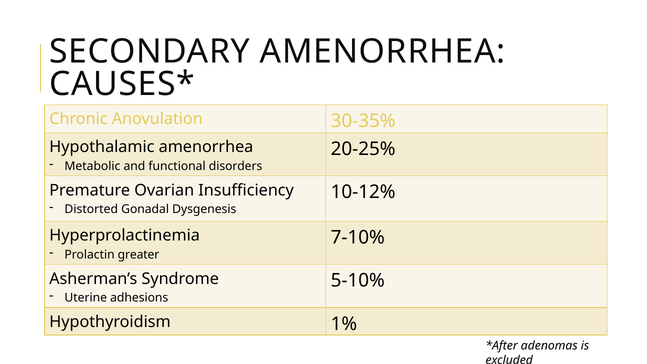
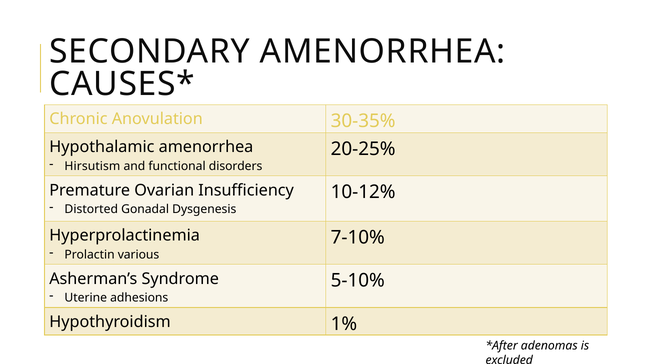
Metabolic: Metabolic -> Hirsutism
greater: greater -> various
